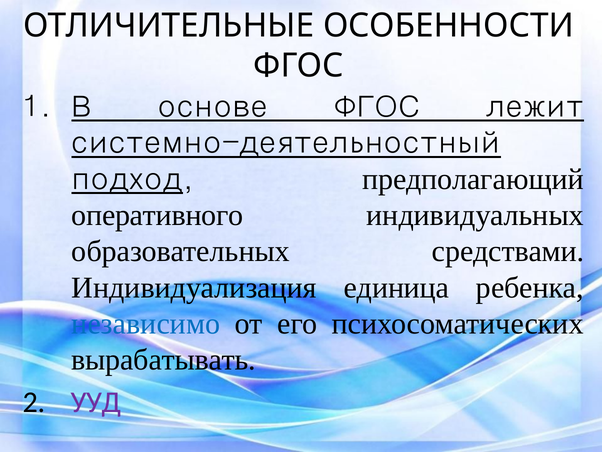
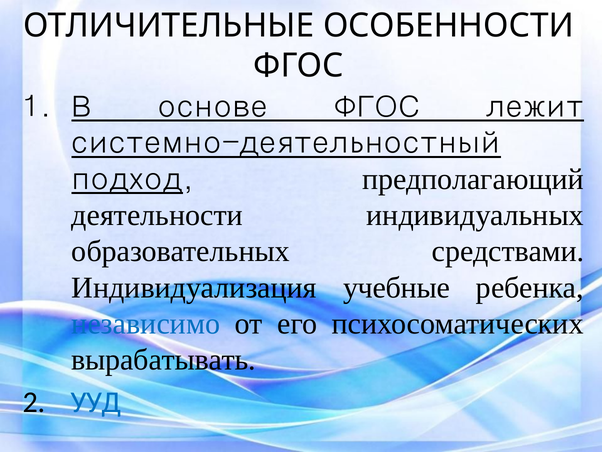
оперативного: оперативного -> деятельности
единица: единица -> учебные
УУД colour: purple -> blue
